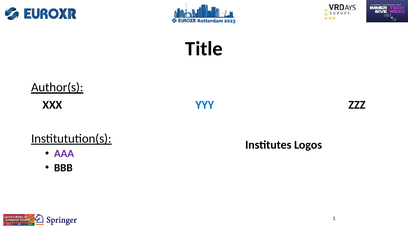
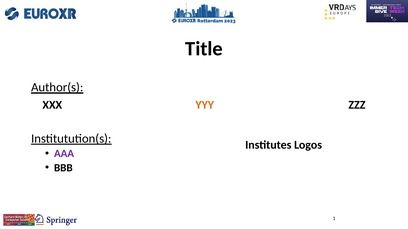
YYY colour: blue -> orange
